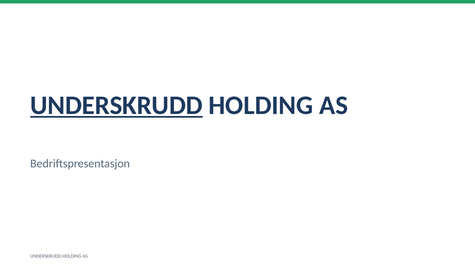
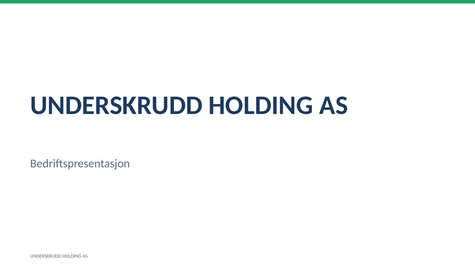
UNDERSKRUDD at (116, 105) underline: present -> none
